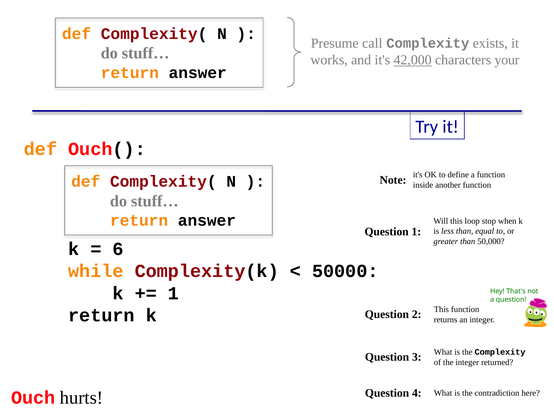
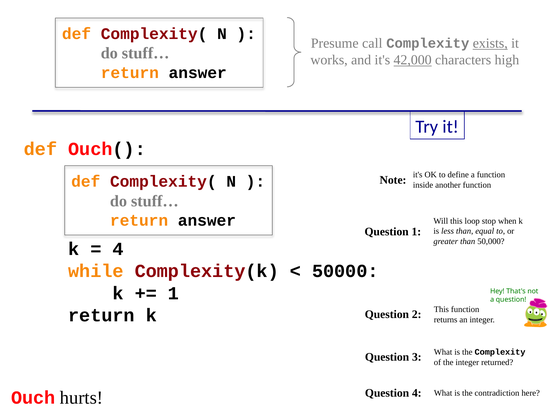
exists underline: none -> present
your: your -> high
6 at (118, 249): 6 -> 4
